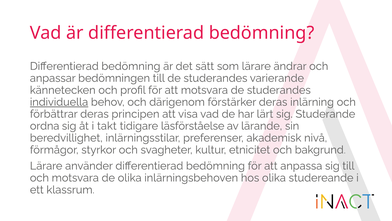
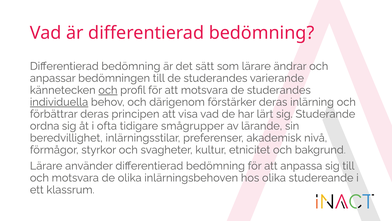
och at (108, 90) underline: none -> present
takt: takt -> ofta
läsförståelse: läsförståelse -> smågrupper
